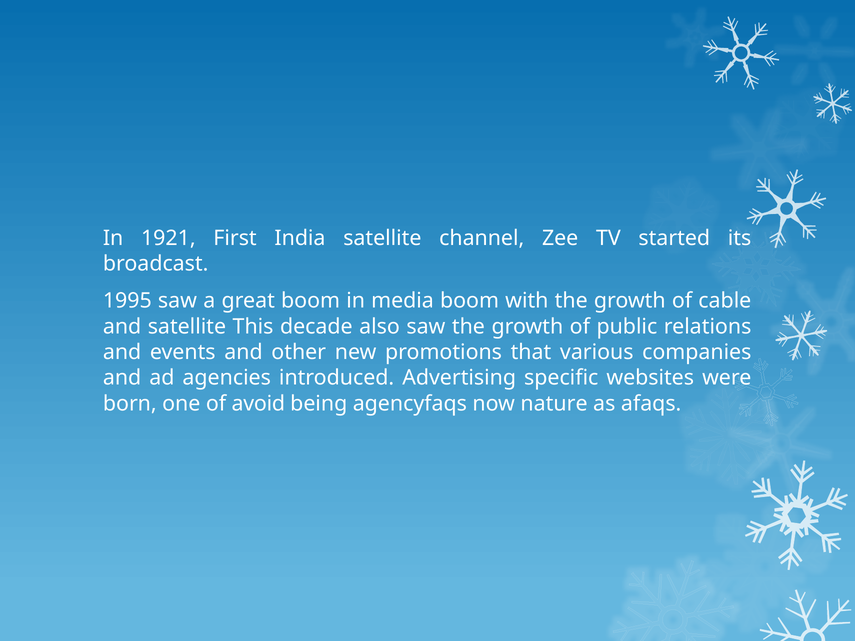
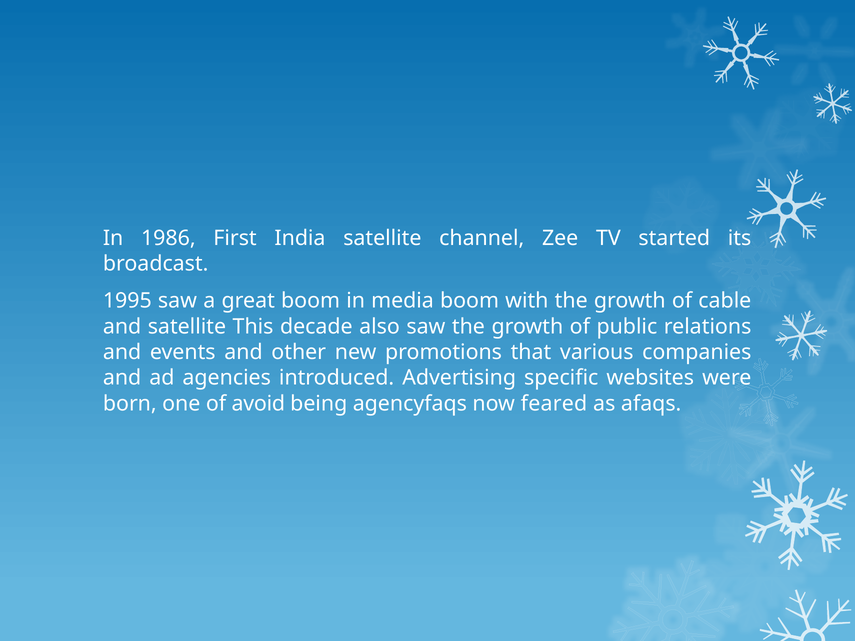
1921: 1921 -> 1986
nature: nature -> feared
